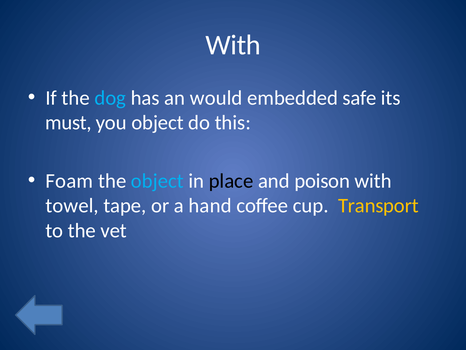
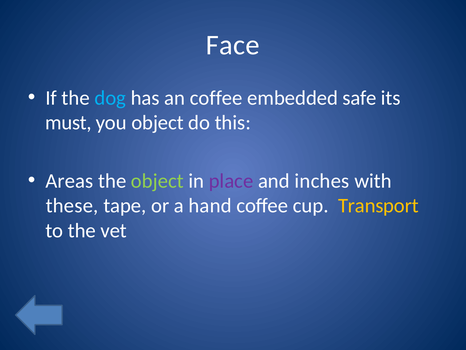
With at (233, 45): With -> Face
an would: would -> coffee
Foam: Foam -> Areas
object at (157, 181) colour: light blue -> light green
place colour: black -> purple
poison: poison -> inches
towel: towel -> these
